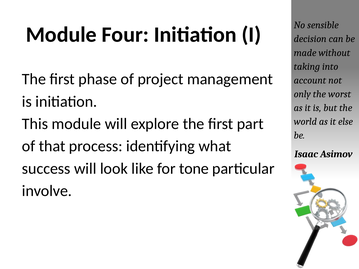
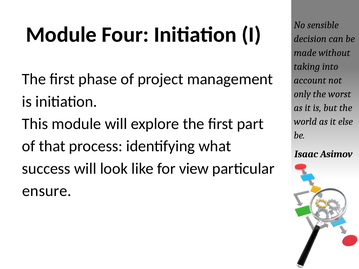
tone: tone -> view
involve: involve -> ensure
